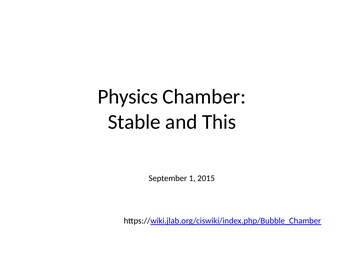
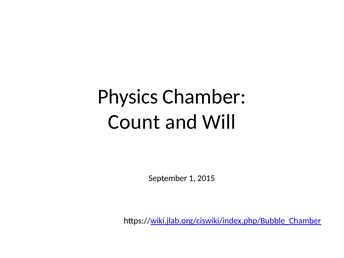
Stable: Stable -> Count
This: This -> Will
